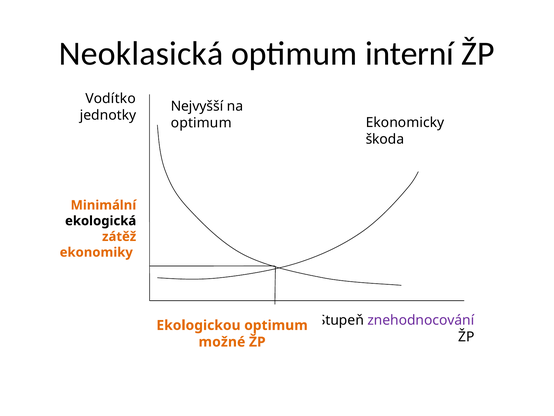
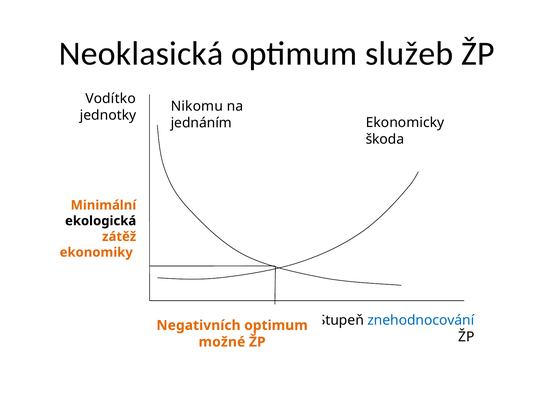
interní: interní -> služeb
Nejvyšší: Nejvyšší -> Nikomu
optimum at (201, 123): optimum -> jednáním
znehodnocování colour: purple -> blue
Ekologickou: Ekologickou -> Negativních
